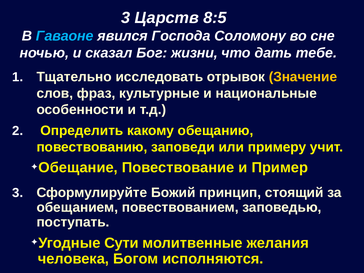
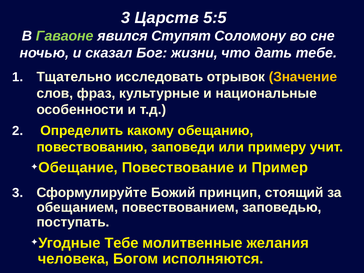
8:5: 8:5 -> 5:5
Гаваоне colour: light blue -> light green
Господа: Господа -> Ступят
Угодные Сути: Сути -> Тебе
